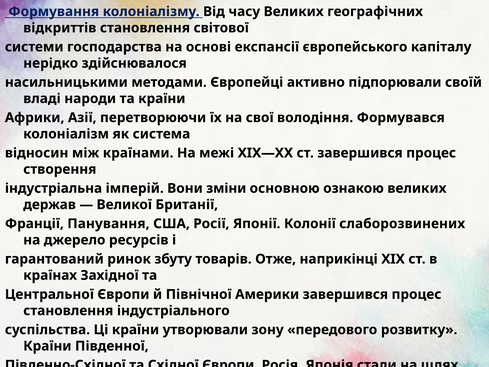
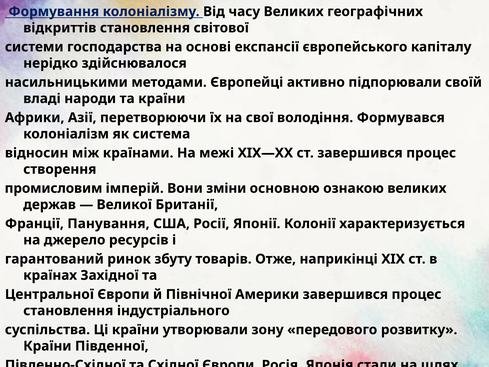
індустріальна: індустріальна -> промисловим
Колонії слаборозвинених: слаборозвинених -> характеризується
